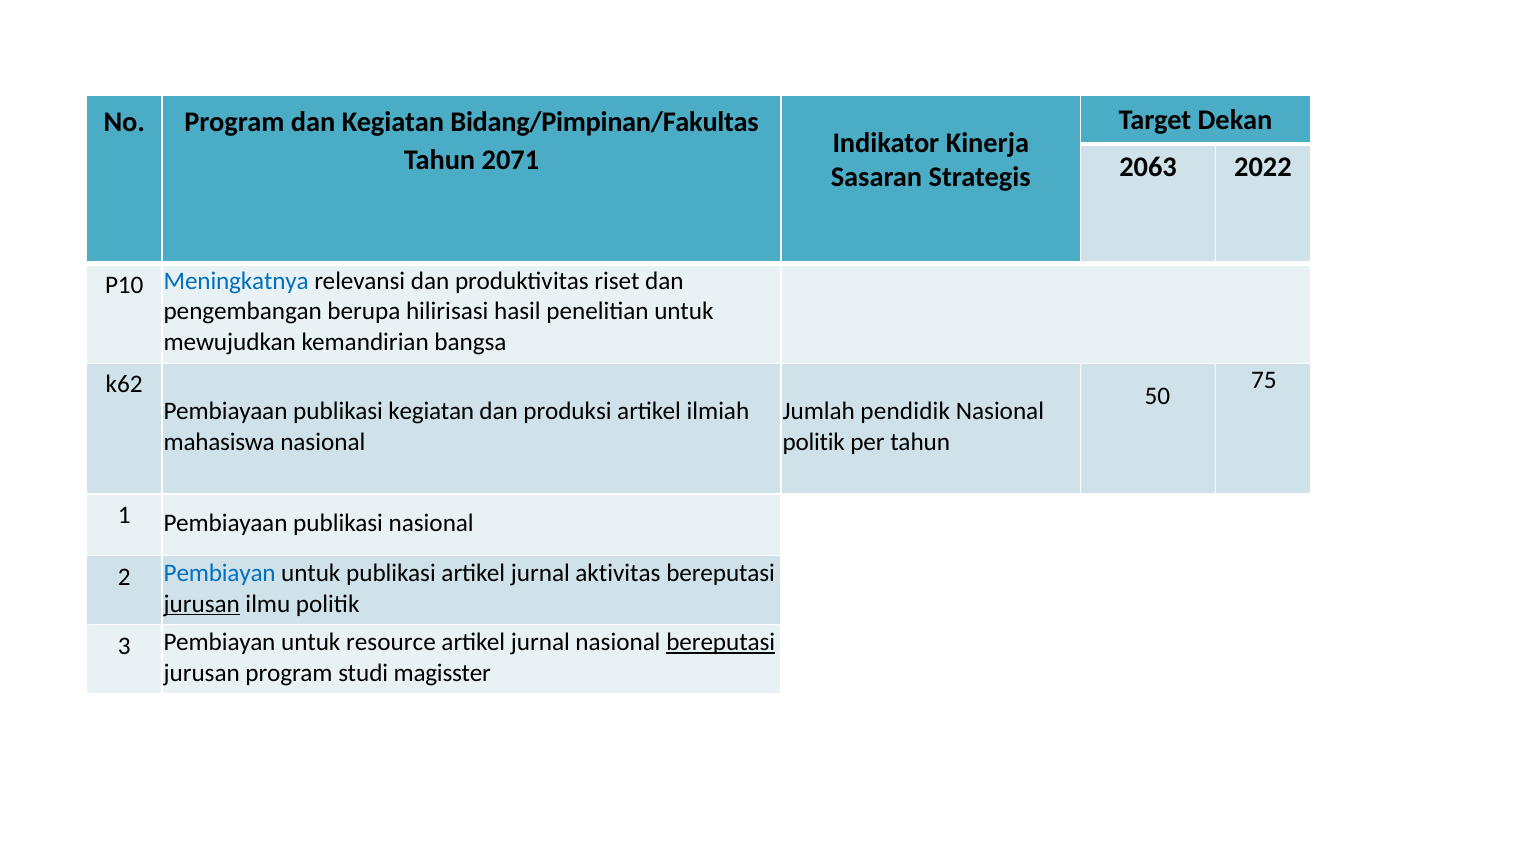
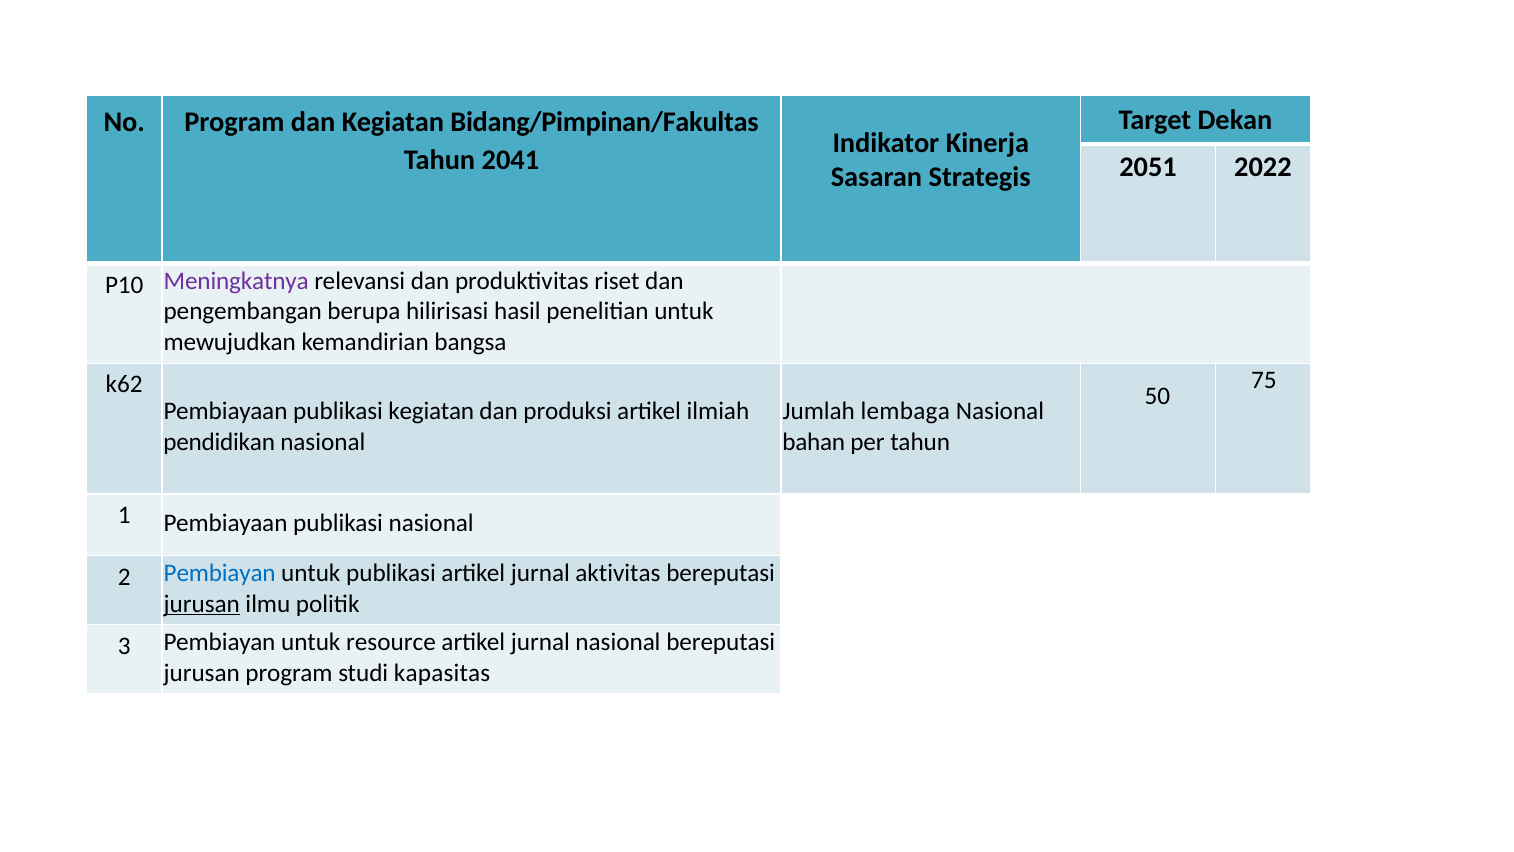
2071: 2071 -> 2041
2063: 2063 -> 2051
Meningkatnya colour: blue -> purple
pendidik: pendidik -> lembaga
mahasiswa: mahasiswa -> pendidikan
politik at (814, 442): politik -> bahan
bereputasi at (721, 642) underline: present -> none
magisster: magisster -> kapasitas
